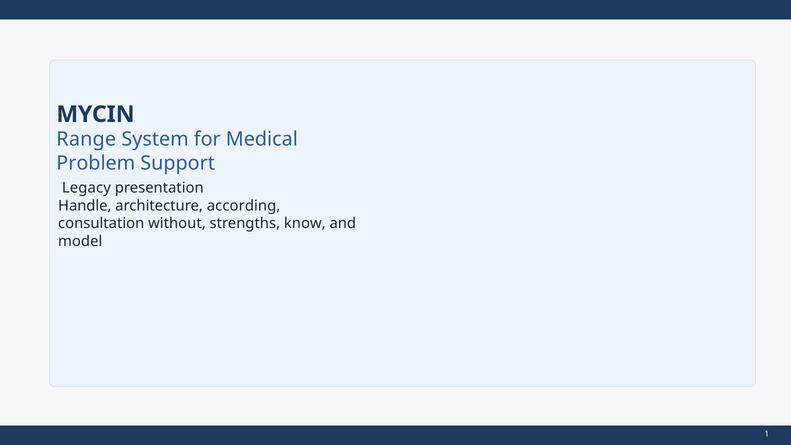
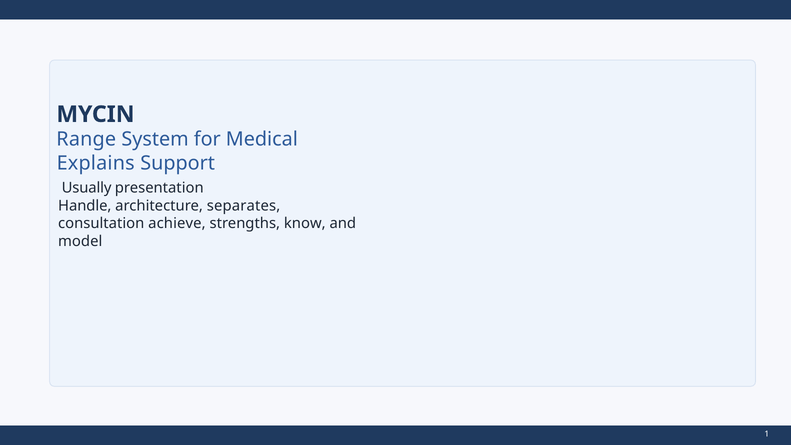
Problem: Problem -> Explains
Legacy: Legacy -> Usually
according: according -> separates
without: without -> achieve
